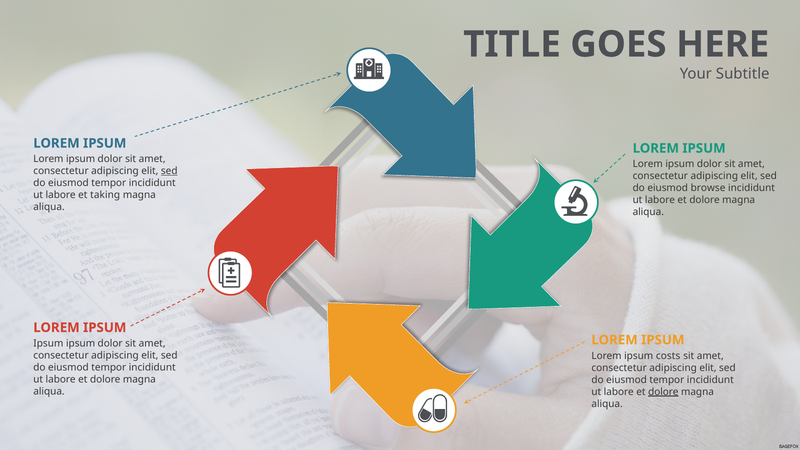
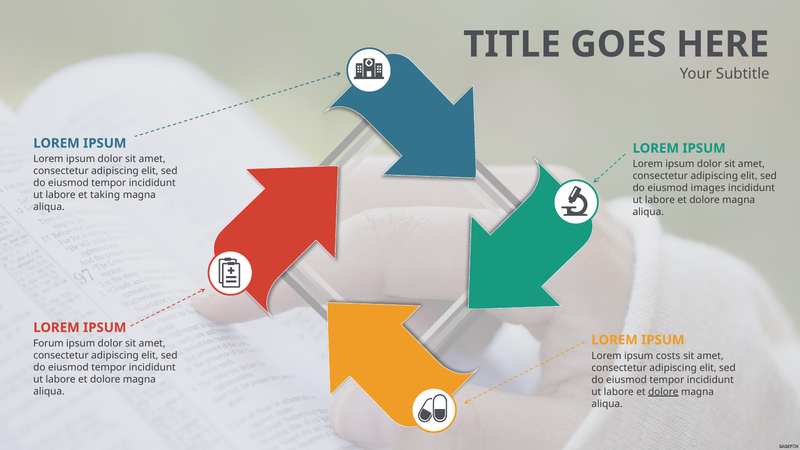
sed at (169, 171) underline: present -> none
browse: browse -> images
Ipsum at (48, 343): Ipsum -> Forum
